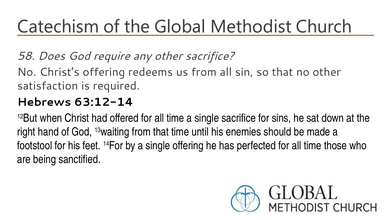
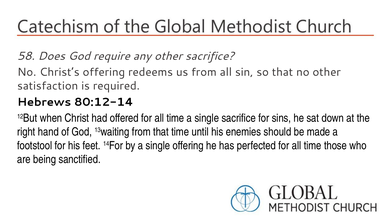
63:12-14: 63:12-14 -> 80:12-14
